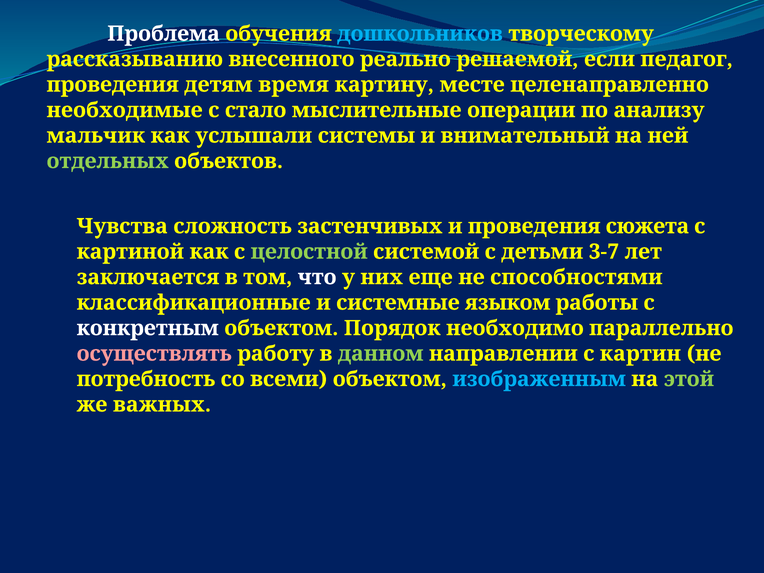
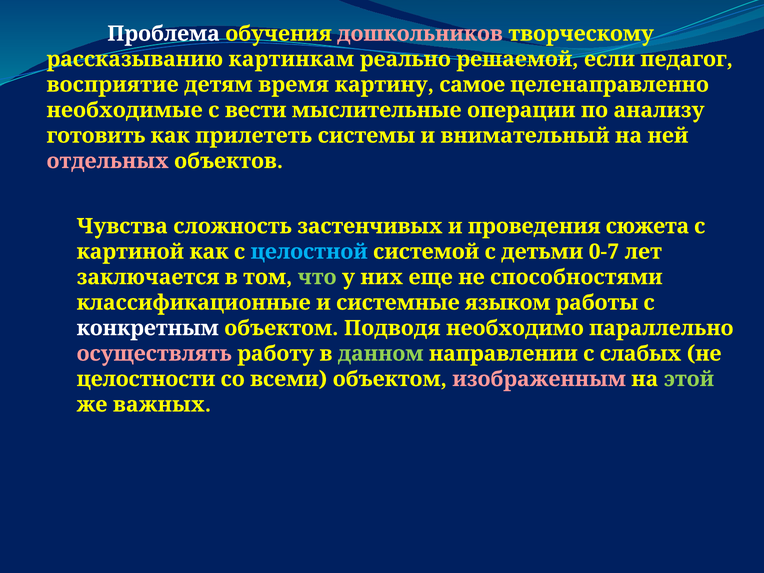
дошкольников colour: light blue -> pink
внесенного: внесенного -> картинкам
проведения at (113, 85): проведения -> восприятие
месте: месте -> самое
стало: стало -> вести
мальчик: мальчик -> готовить
услышали: услышали -> прилететь
отдельных colour: light green -> pink
целостной colour: light green -> light blue
3-7: 3-7 -> 0-7
что colour: white -> light green
Порядок: Порядок -> Подводя
картин: картин -> слабых
потребность: потребность -> целостности
изображенным colour: light blue -> pink
